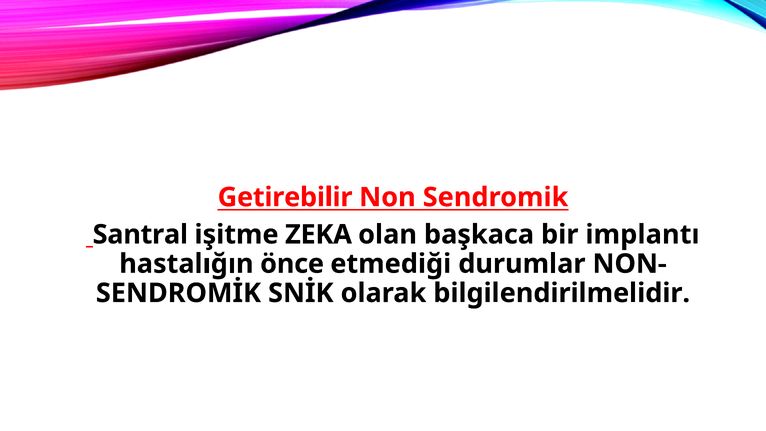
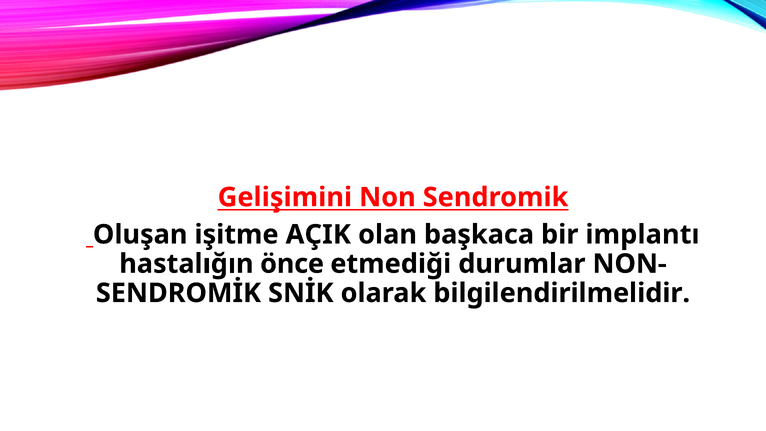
Getirebilir: Getirebilir -> Gelişimini
Santral: Santral -> Oluşan
ZEKA: ZEKA -> AÇIK
